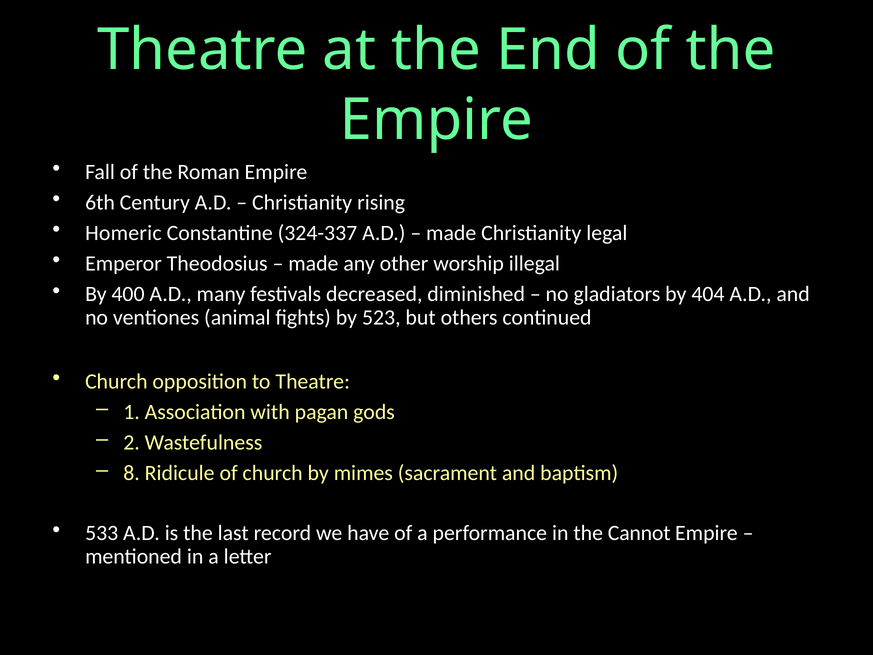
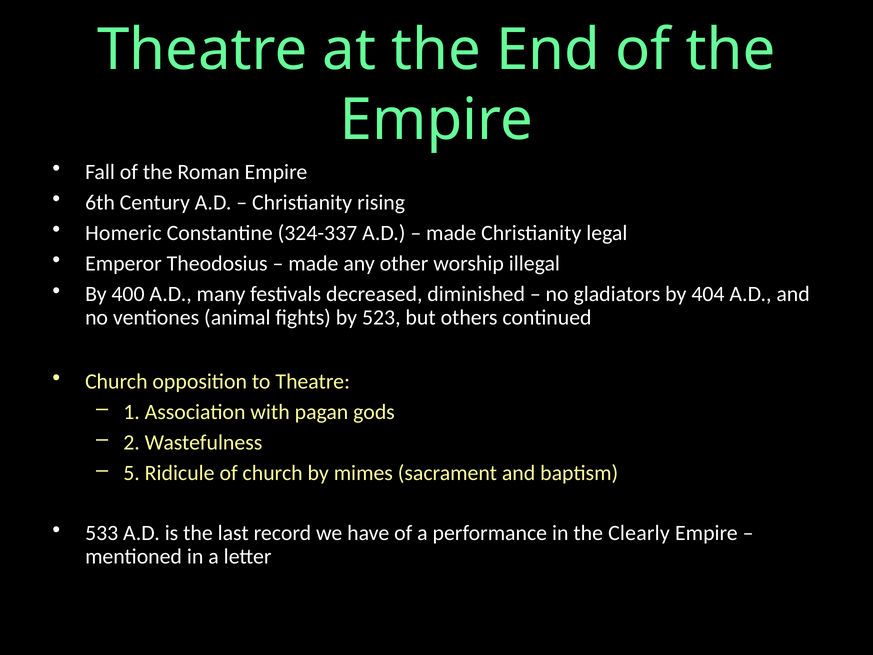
8: 8 -> 5
Cannot: Cannot -> Clearly
